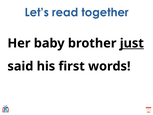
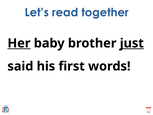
Her underline: none -> present
